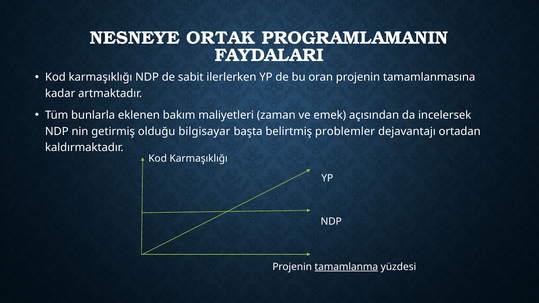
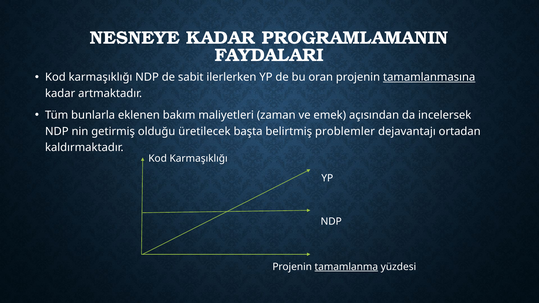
NESNEYE ORTAK: ORTAK -> KADAR
tamamlanmasına underline: none -> present
bilgisayar: bilgisayar -> üretilecek
